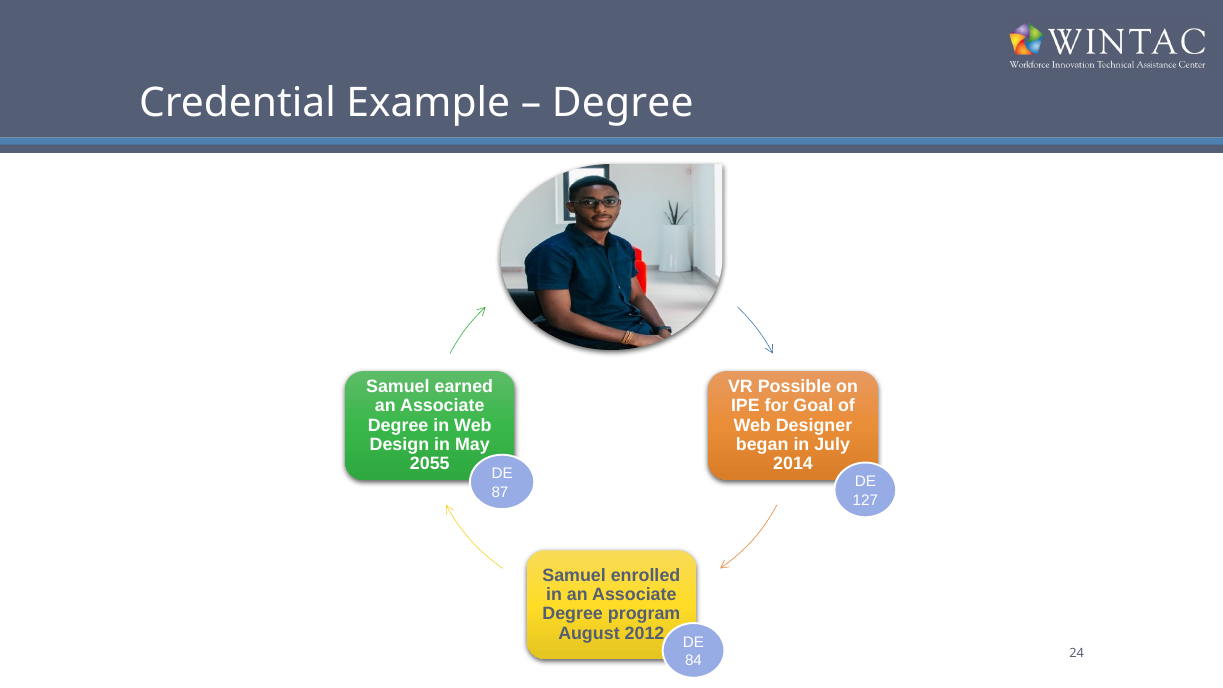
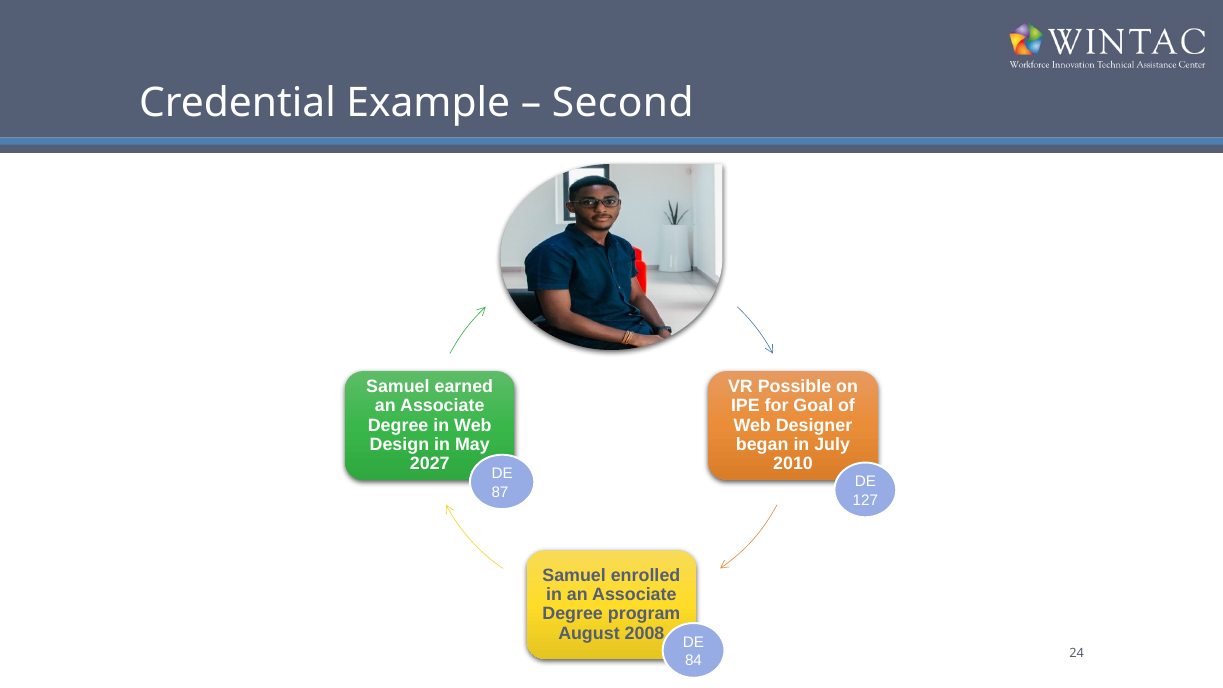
Degree at (623, 103): Degree -> Second
2055: 2055 -> 2027
2014: 2014 -> 2010
2012: 2012 -> 2008
